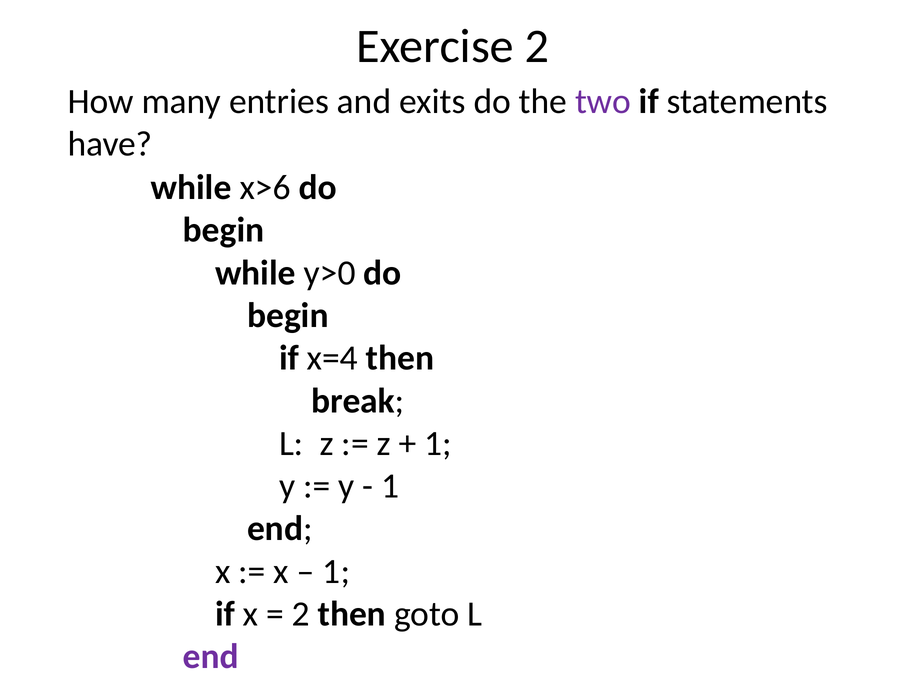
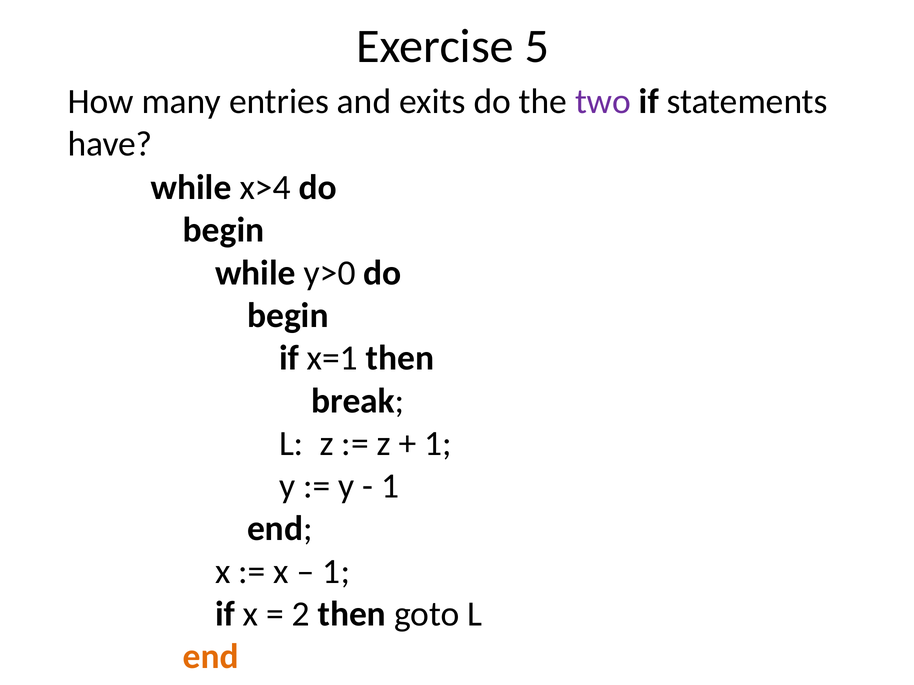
Exercise 2: 2 -> 5
x>6: x>6 -> x>4
x=4: x=4 -> x=1
end at (211, 657) colour: purple -> orange
